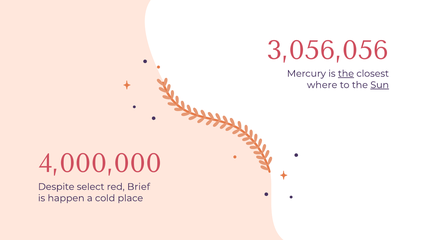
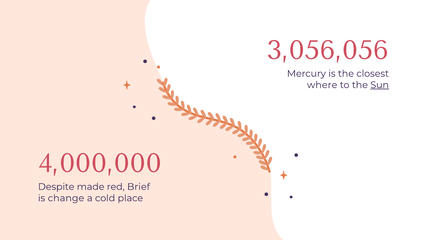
the at (346, 74) underline: present -> none
select: select -> made
happen: happen -> change
